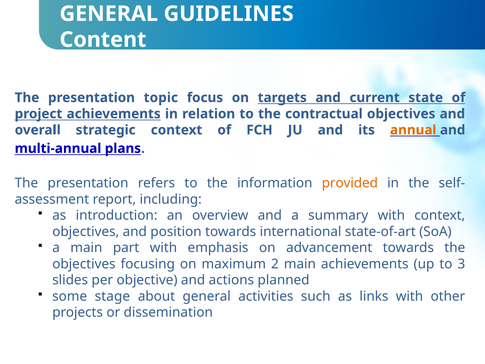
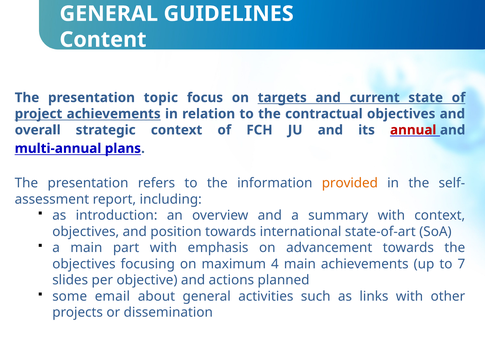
annual colour: orange -> red
2: 2 -> 4
3: 3 -> 7
stage: stage -> email
